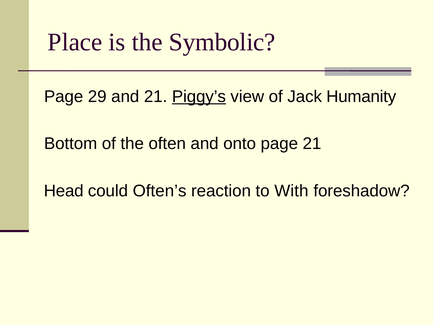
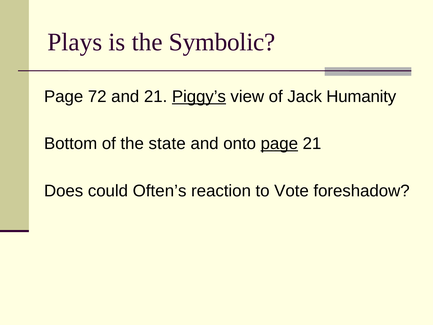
Place: Place -> Plays
29: 29 -> 72
often: often -> state
page at (279, 144) underline: none -> present
Head: Head -> Does
With: With -> Vote
